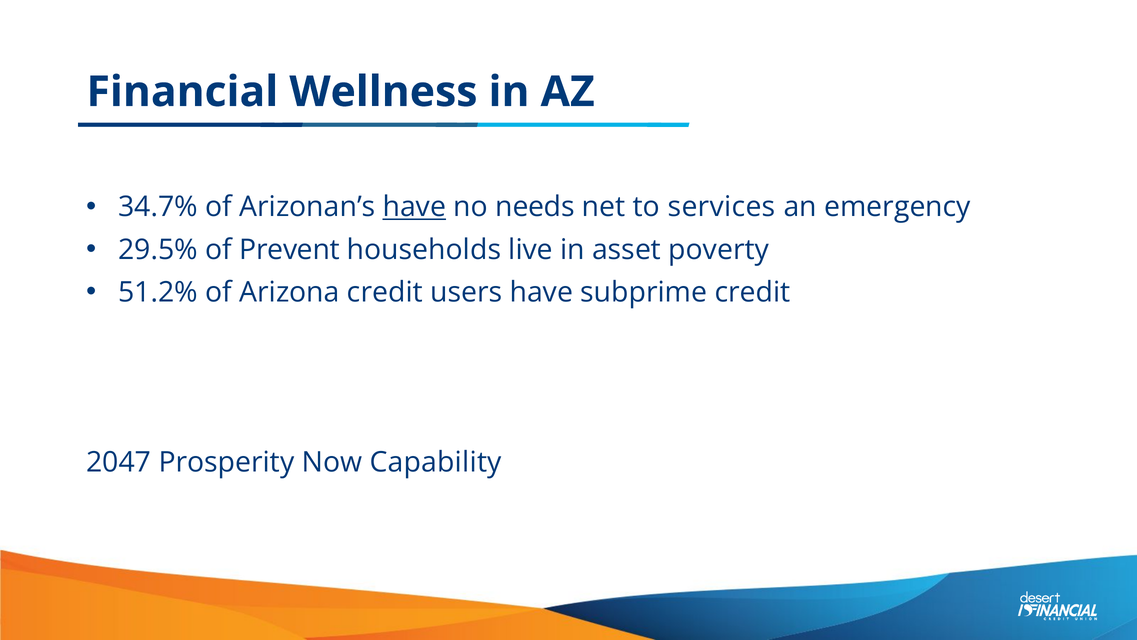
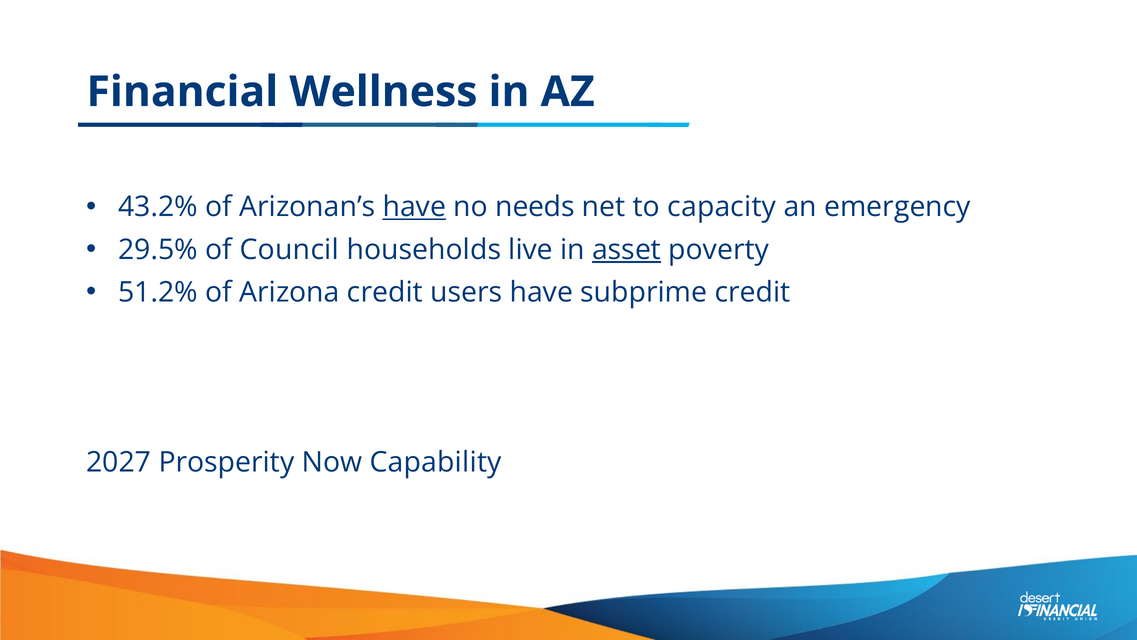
34.7%: 34.7% -> 43.2%
services: services -> capacity
Prevent: Prevent -> Council
asset underline: none -> present
2047: 2047 -> 2027
